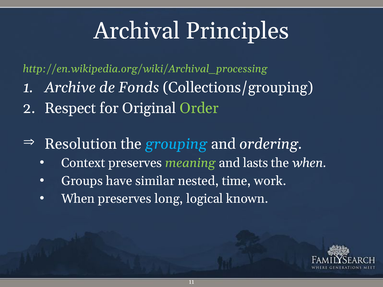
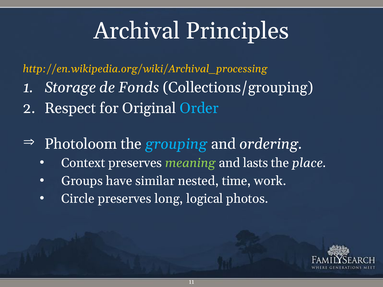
http://en.wikipedia.org/wiki/Archival_processing colour: light green -> yellow
Archive: Archive -> Storage
Order colour: light green -> light blue
Resolution: Resolution -> Photoloom
the when: when -> place
When at (78, 199): When -> Circle
known: known -> photos
